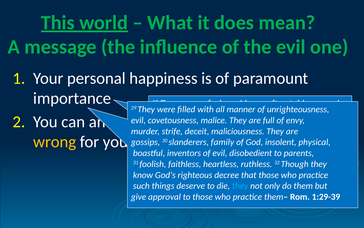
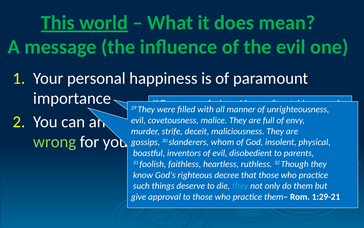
wrong colour: yellow -> light green
family at (222, 142): family -> whom
1:29-39: 1:29-39 -> 1:29-21
